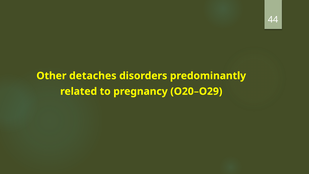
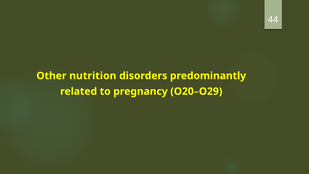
detaches: detaches -> nutrition
